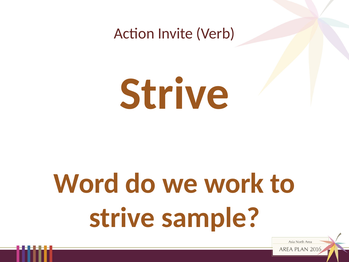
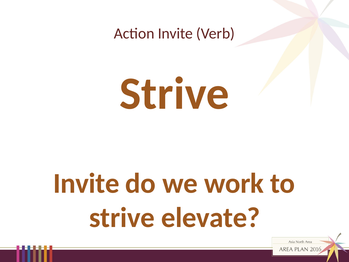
Word at (86, 183): Word -> Invite
sample: sample -> elevate
